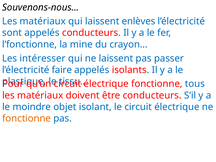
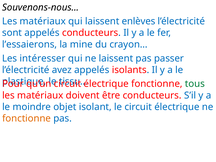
l’fonctionne: l’fonctionne -> l’essaierons
faire: faire -> avez
tous colour: blue -> green
